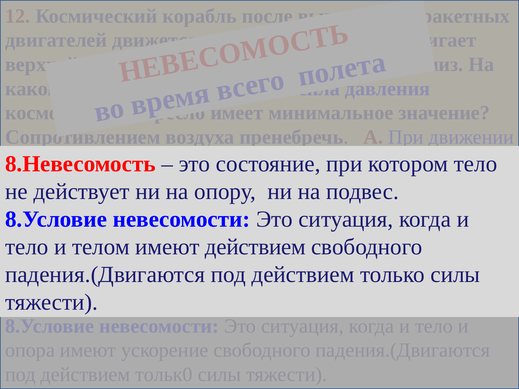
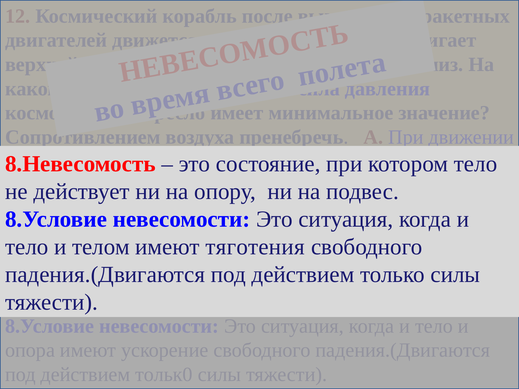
имеют действием: действием -> тяготения
